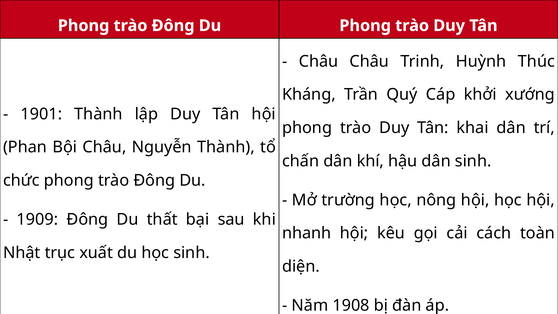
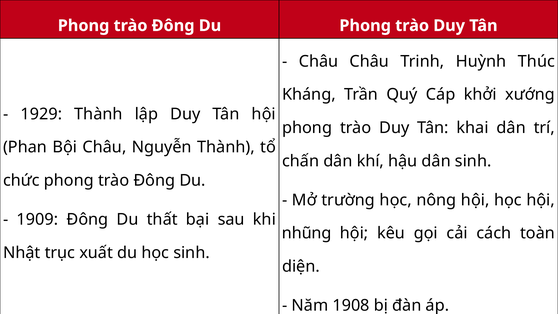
1901: 1901 -> 1929
nhanh: nhanh -> nhũng
